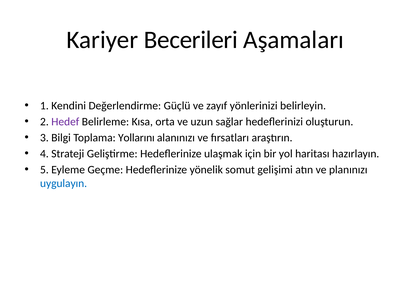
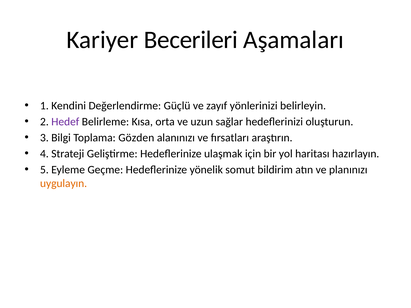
Yollarını: Yollarını -> Gözden
gelişimi: gelişimi -> bildirim
uygulayın colour: blue -> orange
